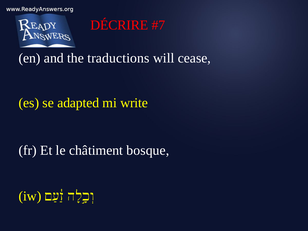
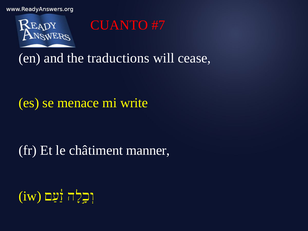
DÉCRIRE: DÉCRIRE -> CUANTO
adapted: adapted -> menace
bosque: bosque -> manner
